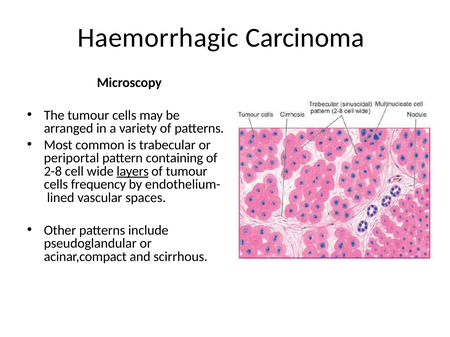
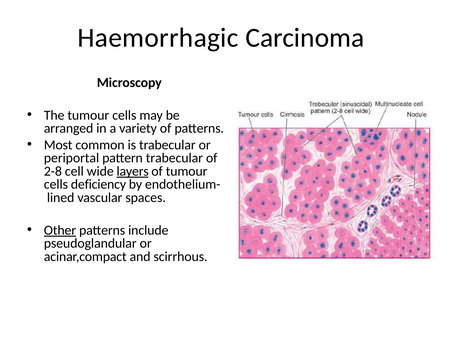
pattern containing: containing -> trabecular
frequency: frequency -> deficiency
Other underline: none -> present
